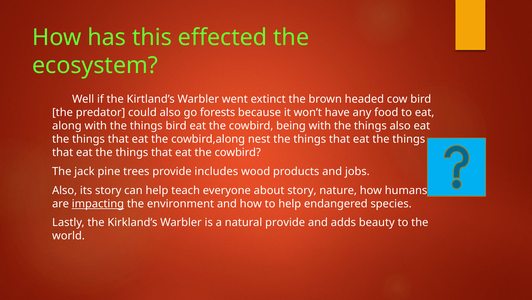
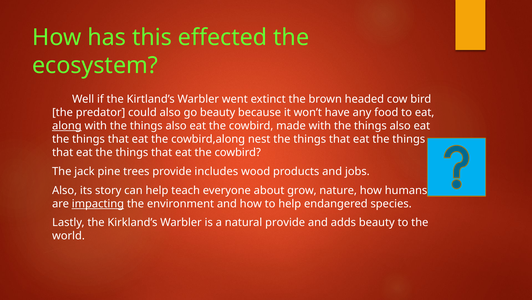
go forests: forests -> beauty
along underline: none -> present
bird at (176, 126): bird -> also
being: being -> made
about story: story -> grow
